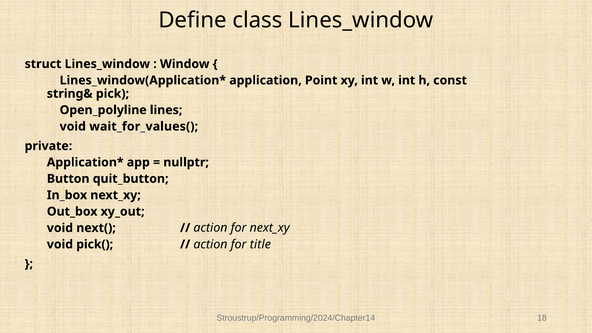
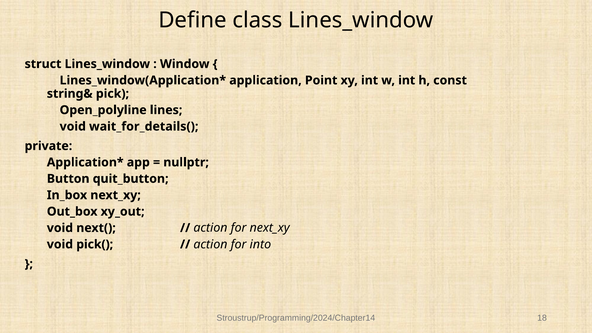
wait_for_values(: wait_for_values( -> wait_for_details(
title: title -> into
